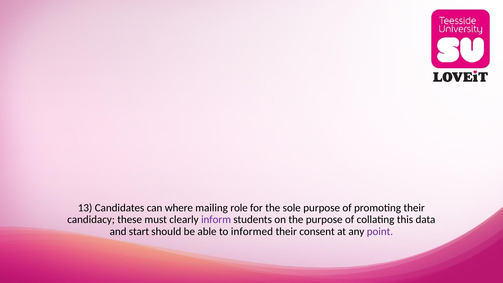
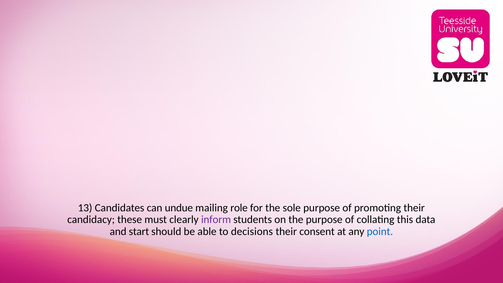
where: where -> undue
informed: informed -> decisions
point colour: purple -> blue
